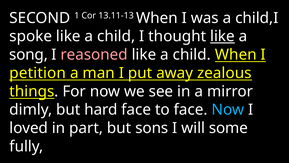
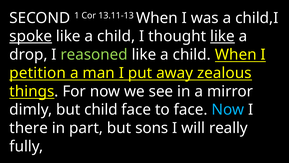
spoke underline: none -> present
song: song -> drop
reasoned colour: pink -> light green
but hard: hard -> child
loved: loved -> there
some: some -> really
